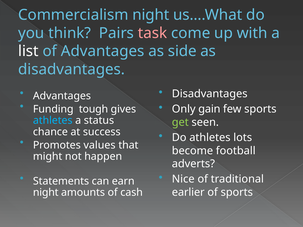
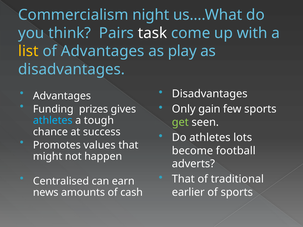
task colour: pink -> white
list colour: white -> yellow
side: side -> play
tough: tough -> prizes
status: status -> tough
Nice at (183, 179): Nice -> That
Statements: Statements -> Centralised
night at (46, 193): night -> news
